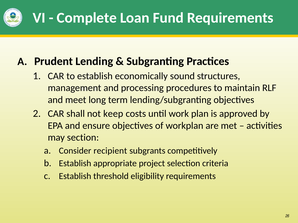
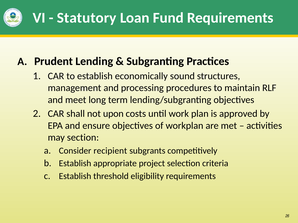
Complete: Complete -> Statutory
keep: keep -> upon
